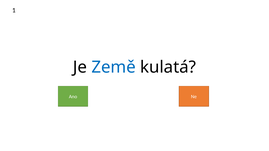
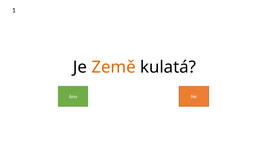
Země colour: blue -> orange
